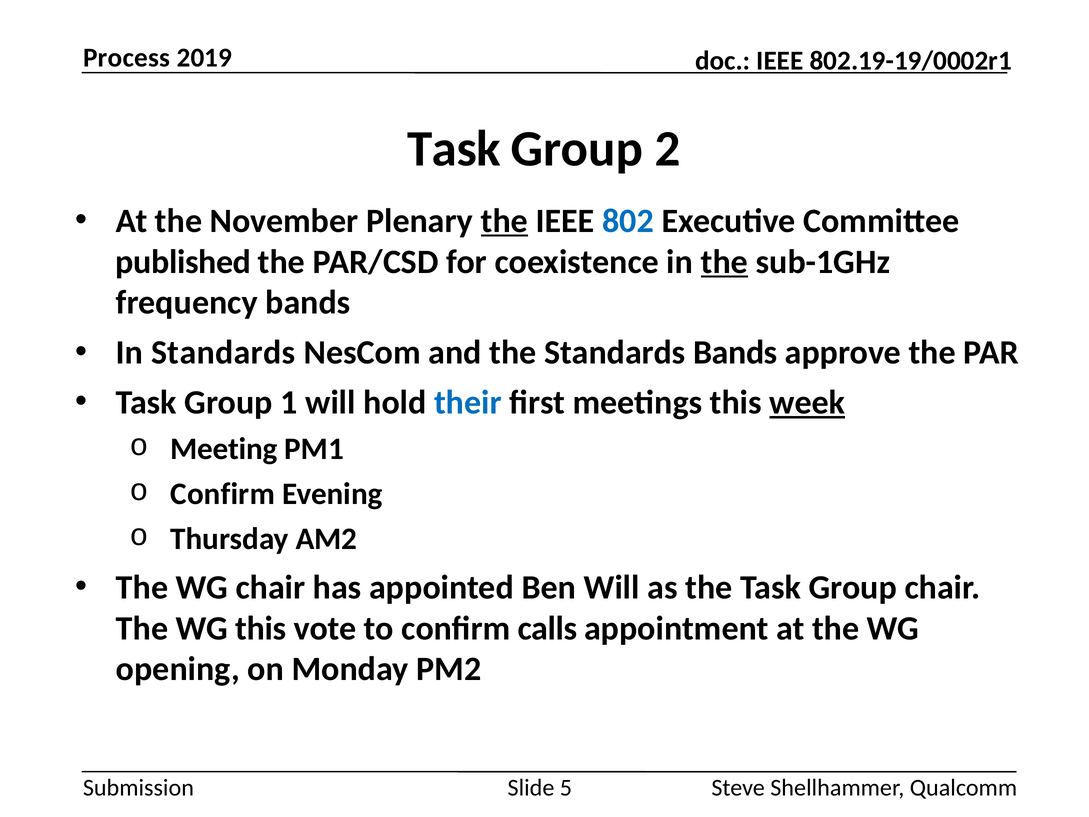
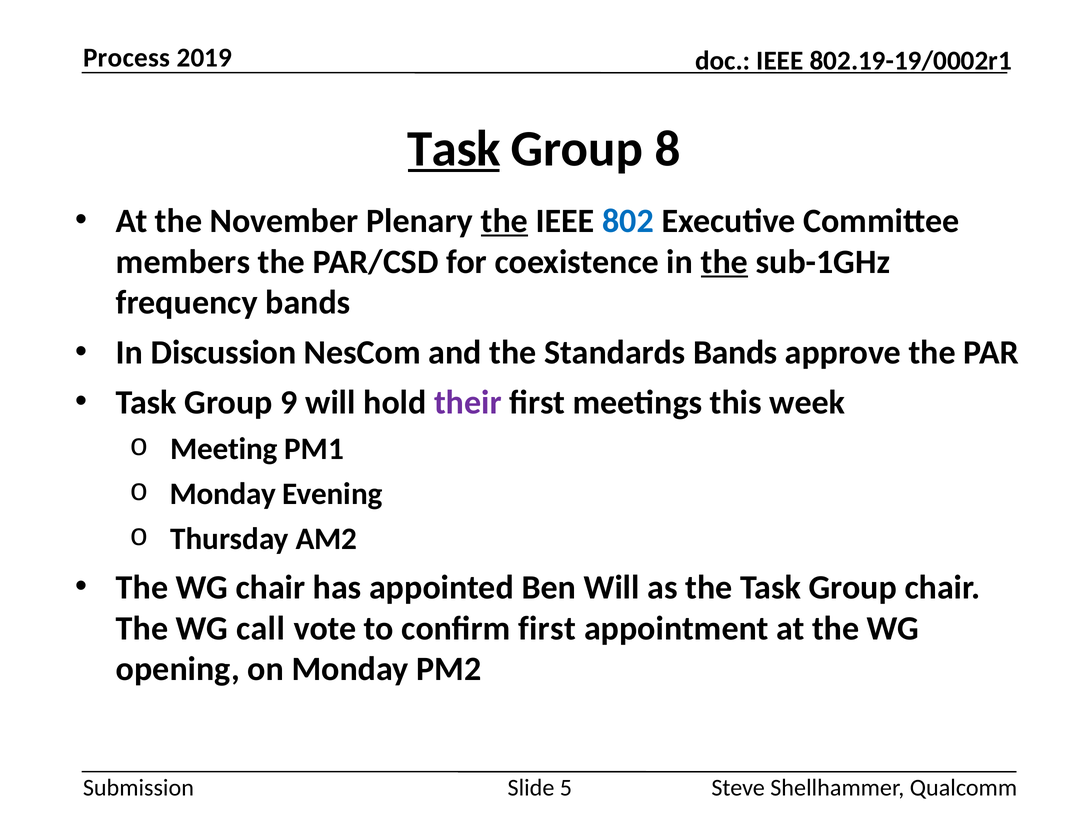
Task at (454, 149) underline: none -> present
2: 2 -> 8
published: published -> members
In Standards: Standards -> Discussion
1: 1 -> 9
their colour: blue -> purple
week underline: present -> none
Confirm at (223, 494): Confirm -> Monday
WG this: this -> call
confirm calls: calls -> first
